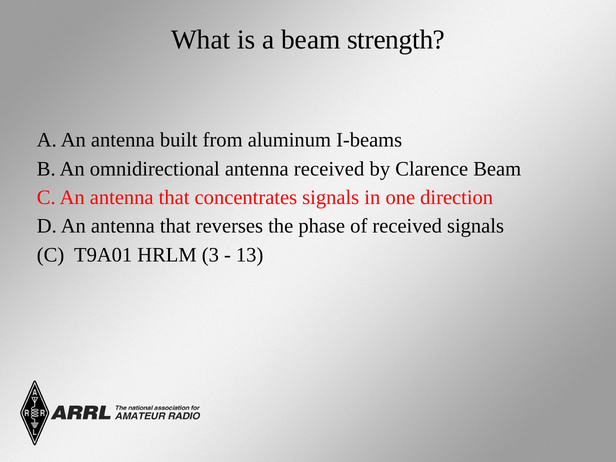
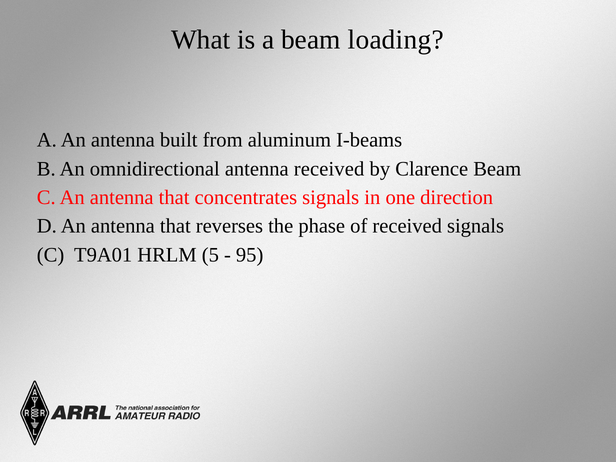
strength: strength -> loading
3: 3 -> 5
13: 13 -> 95
